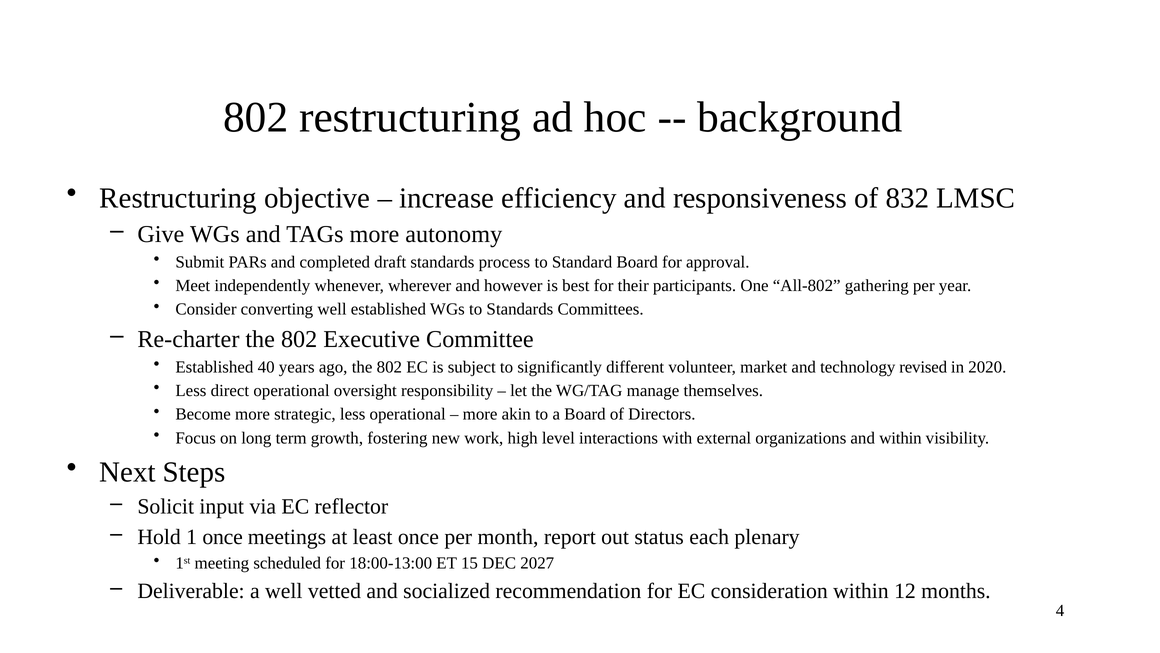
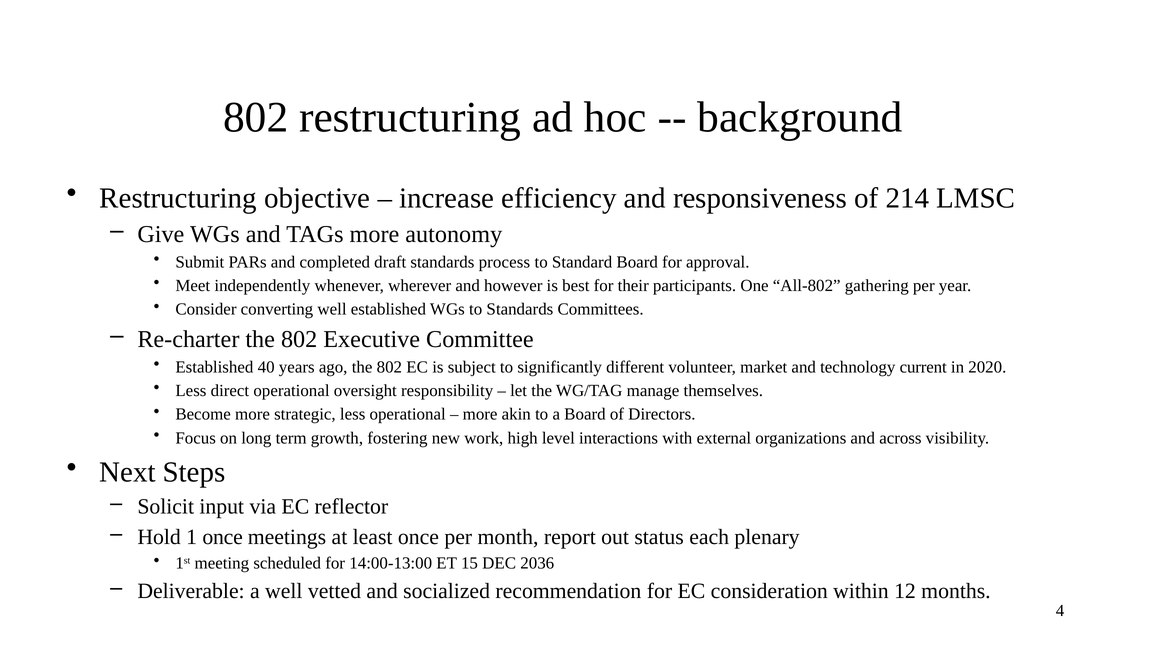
832: 832 -> 214
revised: revised -> current
and within: within -> across
18:00-13:00: 18:00-13:00 -> 14:00-13:00
2027: 2027 -> 2036
